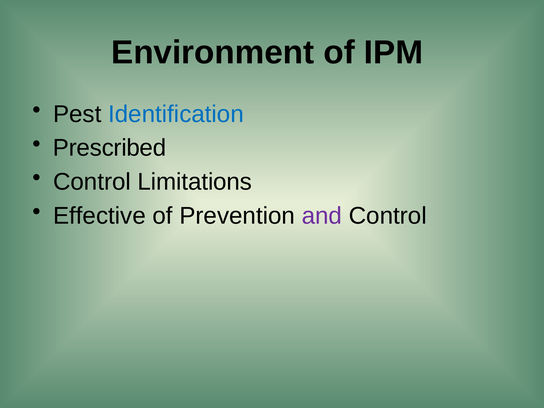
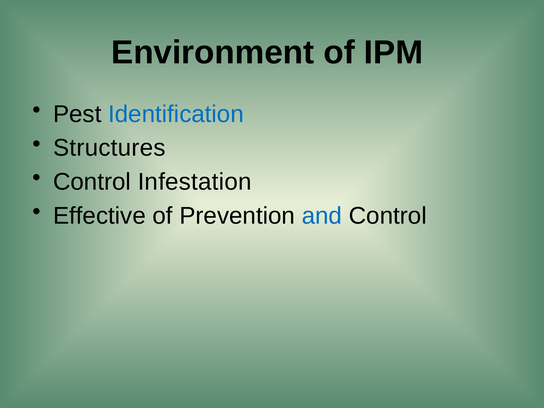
Prescribed: Prescribed -> Structures
Limitations: Limitations -> Infestation
and colour: purple -> blue
